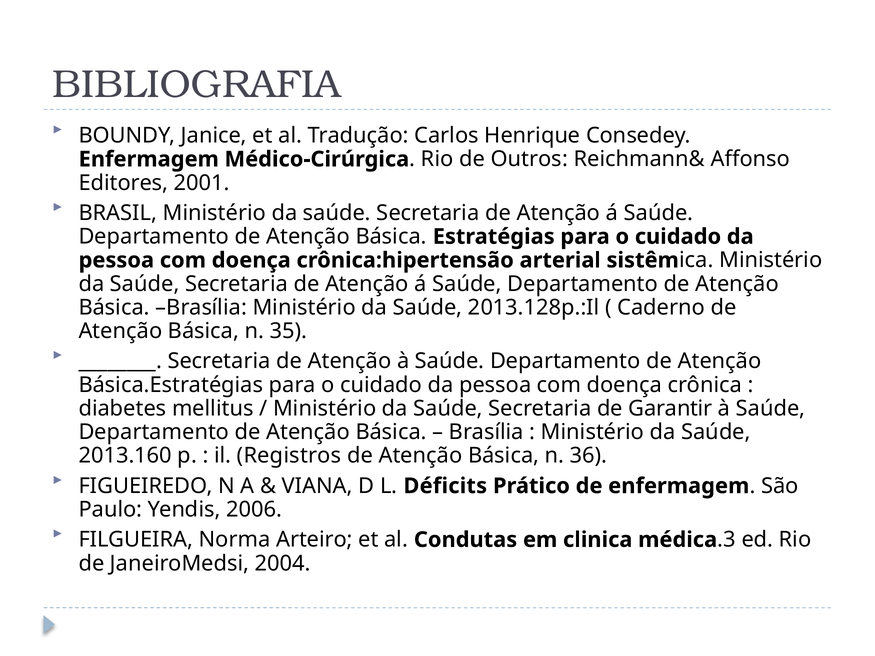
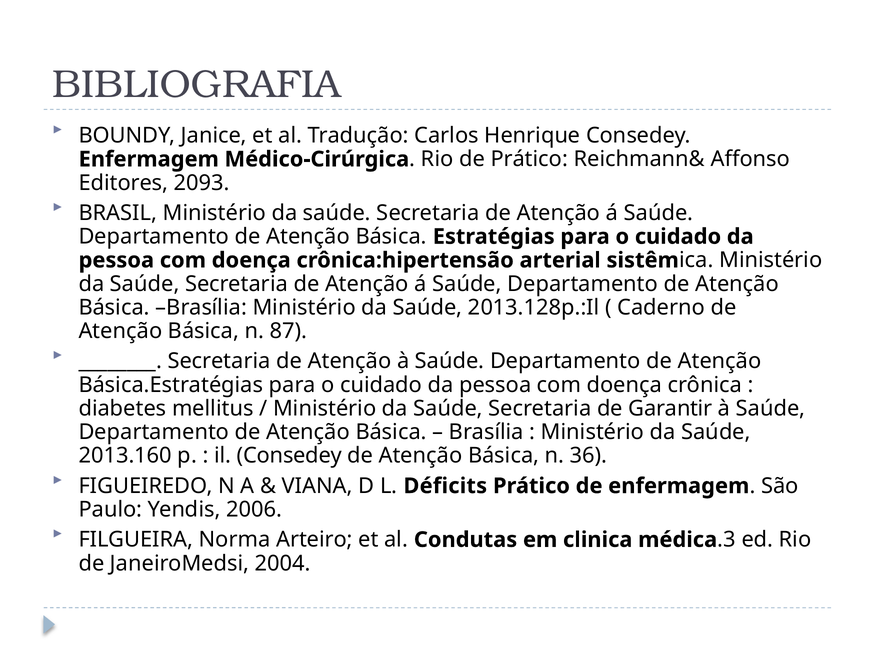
de Outros: Outros -> Prático
2001: 2001 -> 2093
35: 35 -> 87
il Registros: Registros -> Consedey
